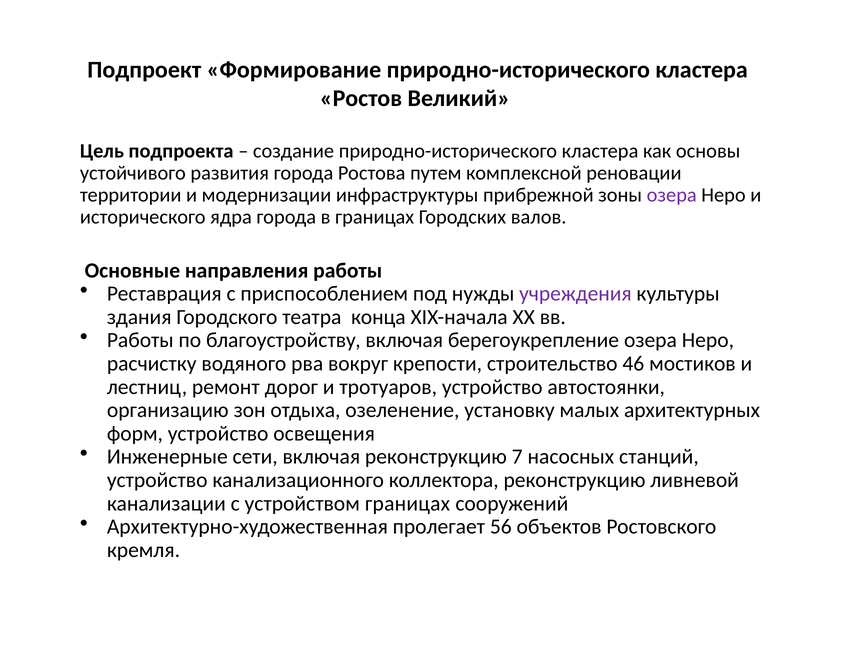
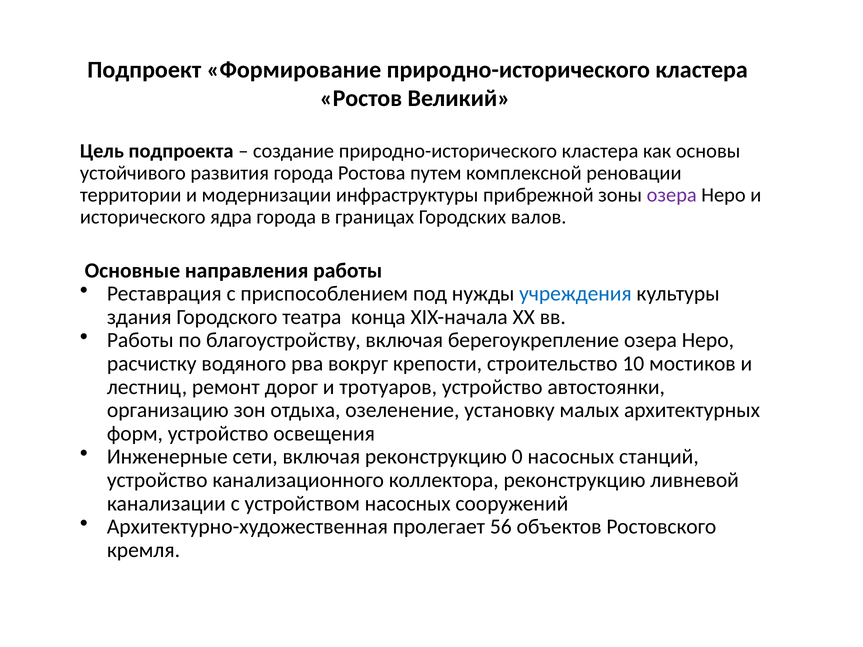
учреждения colour: purple -> blue
46: 46 -> 10
7: 7 -> 0
устройством границах: границах -> насосных
